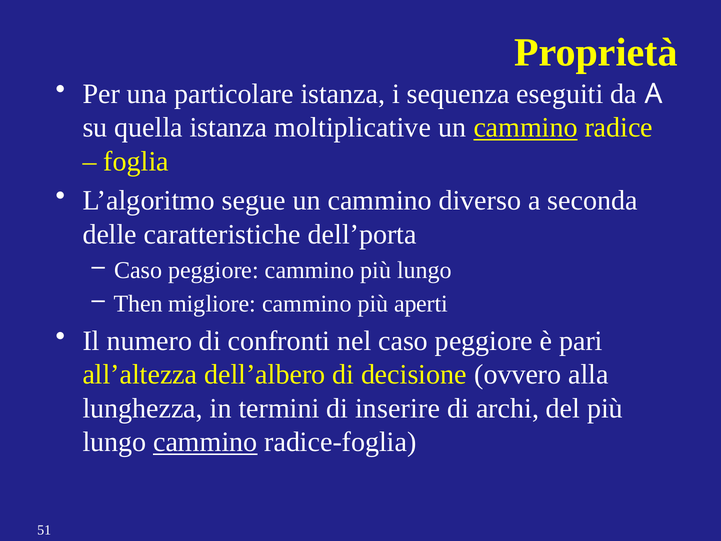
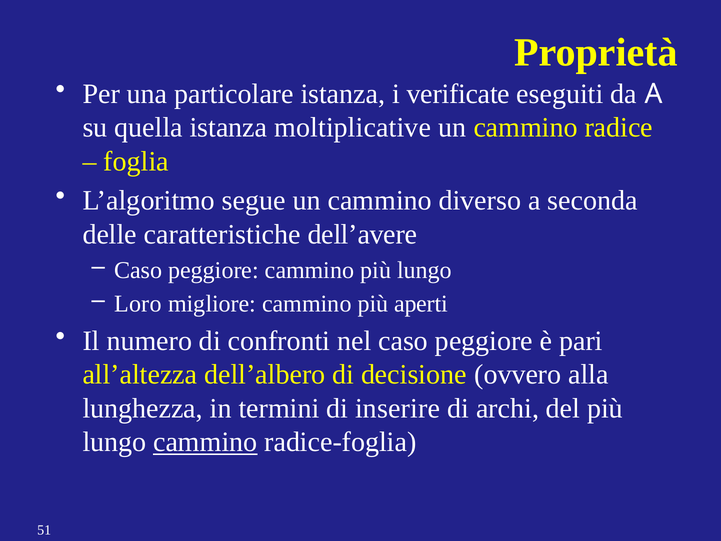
sequenza: sequenza -> verificate
cammino at (526, 128) underline: present -> none
dell’porta: dell’porta -> dell’avere
Then: Then -> Loro
